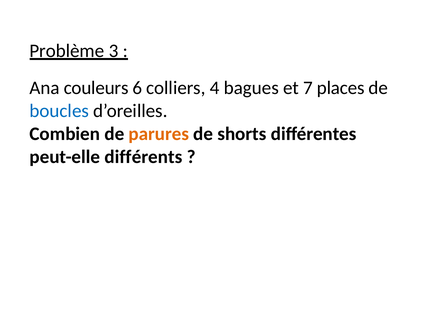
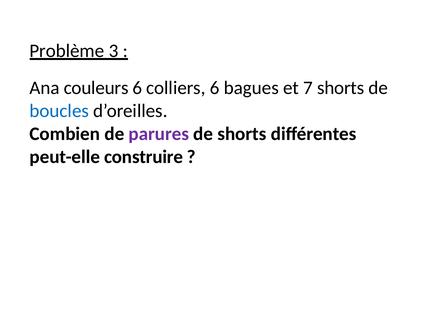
colliers 4: 4 -> 6
7 places: places -> shorts
parures colour: orange -> purple
différents: différents -> construire
